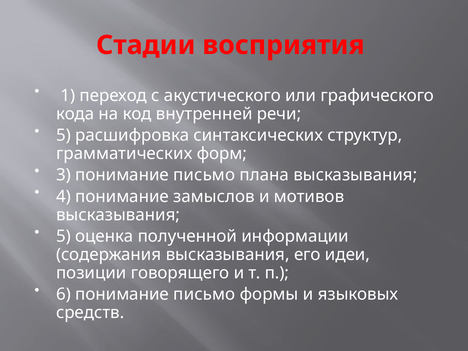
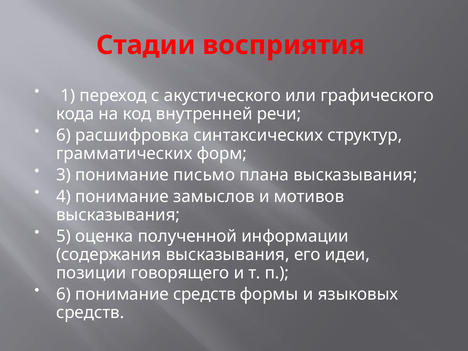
5 at (63, 135): 5 -> 6
6 понимание письмо: письмо -> средств
